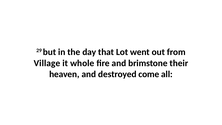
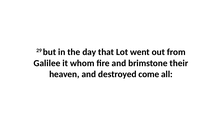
Village: Village -> Galilee
whole: whole -> whom
